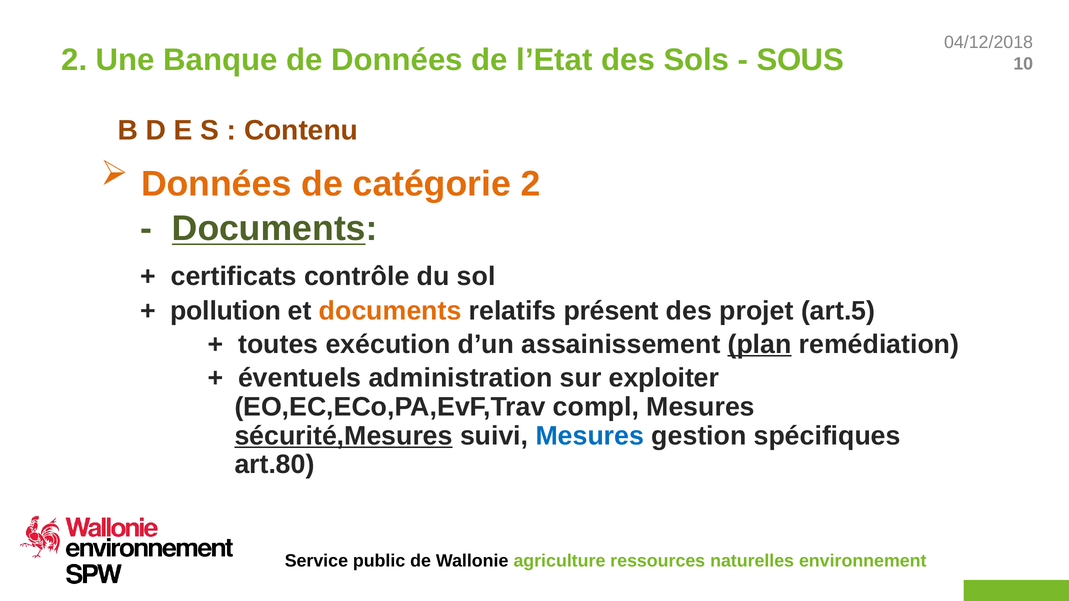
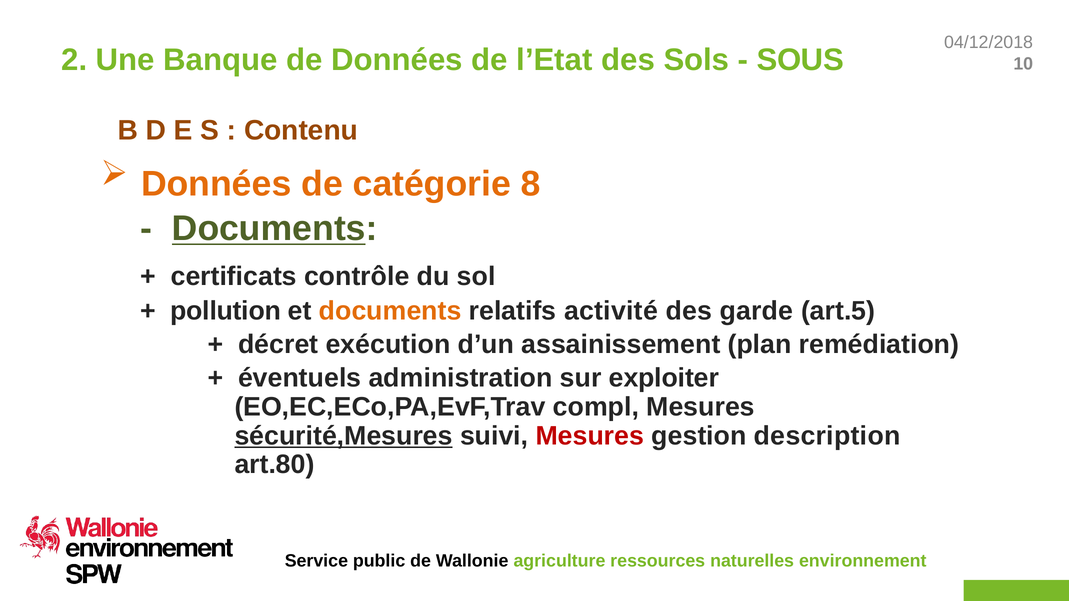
catégorie 2: 2 -> 8
présent: présent -> activité
projet: projet -> garde
toutes: toutes -> décret
plan underline: present -> none
Mesures at (590, 436) colour: blue -> red
spécifiques: spécifiques -> description
